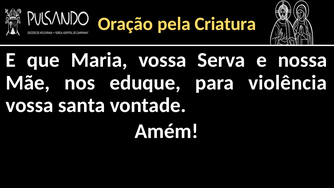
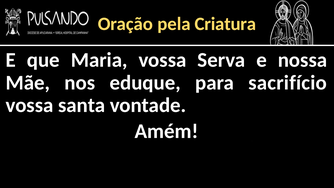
violência: violência -> sacrifício
